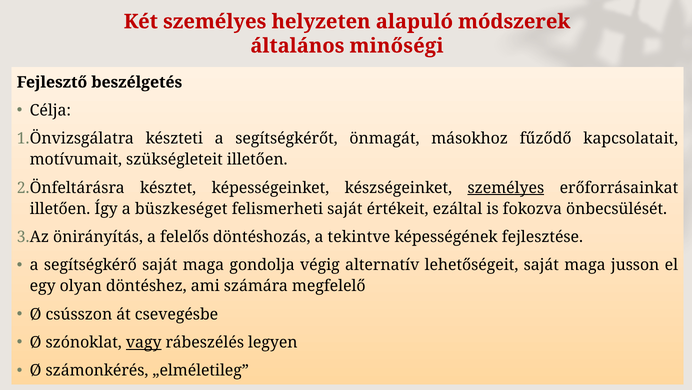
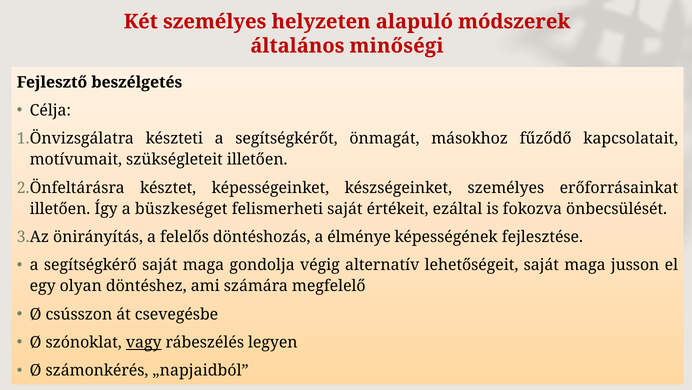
személyes at (506, 187) underline: present -> none
tekintve: tekintve -> élménye
„elméletileg: „elméletileg -> „napjaidból
